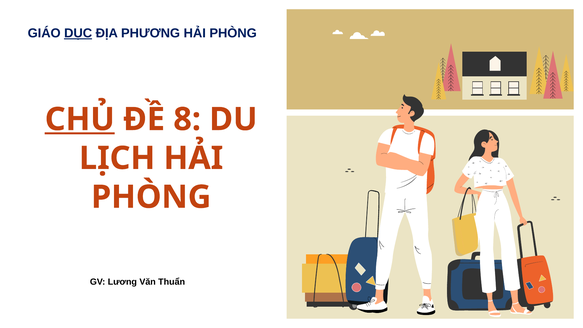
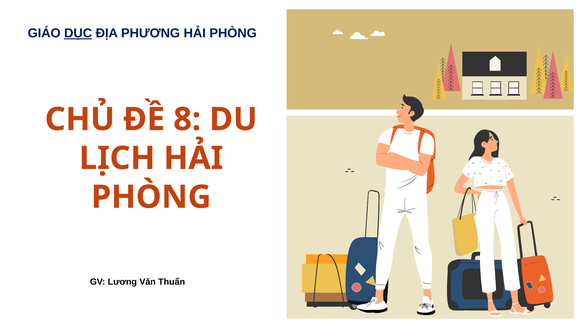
CHỦ underline: present -> none
